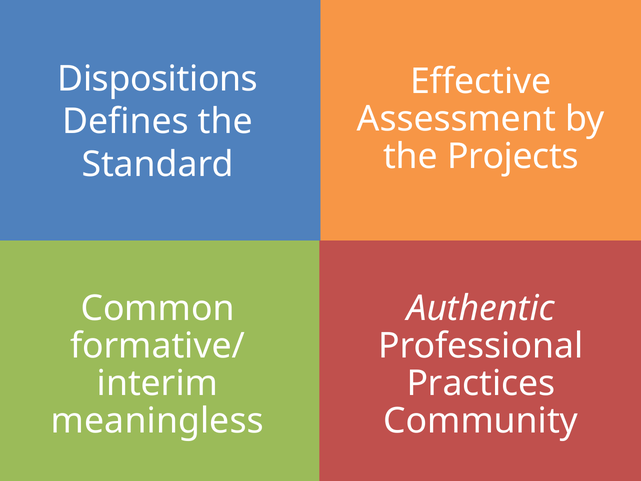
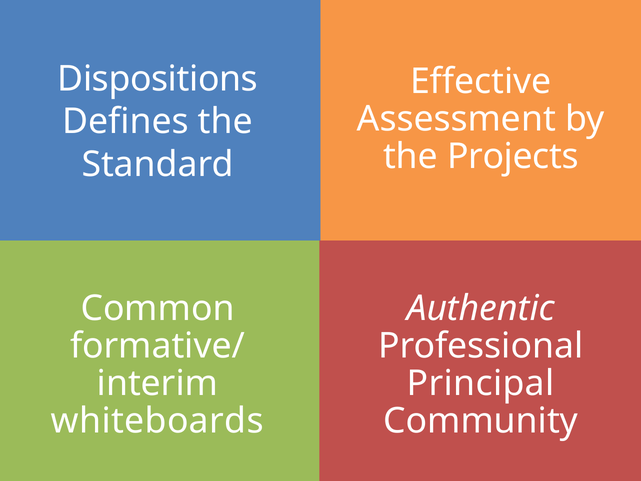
Practices: Practices -> Principal
meaningless: meaningless -> whiteboards
